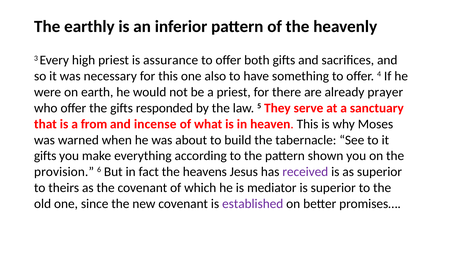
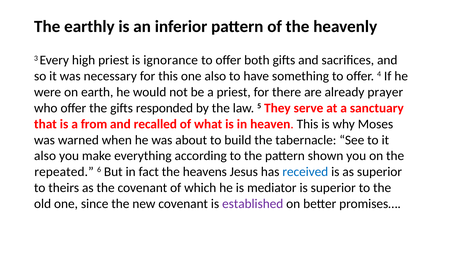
assurance: assurance -> ignorance
incense: incense -> recalled
gifts at (45, 156): gifts -> also
provision: provision -> repeated
received colour: purple -> blue
